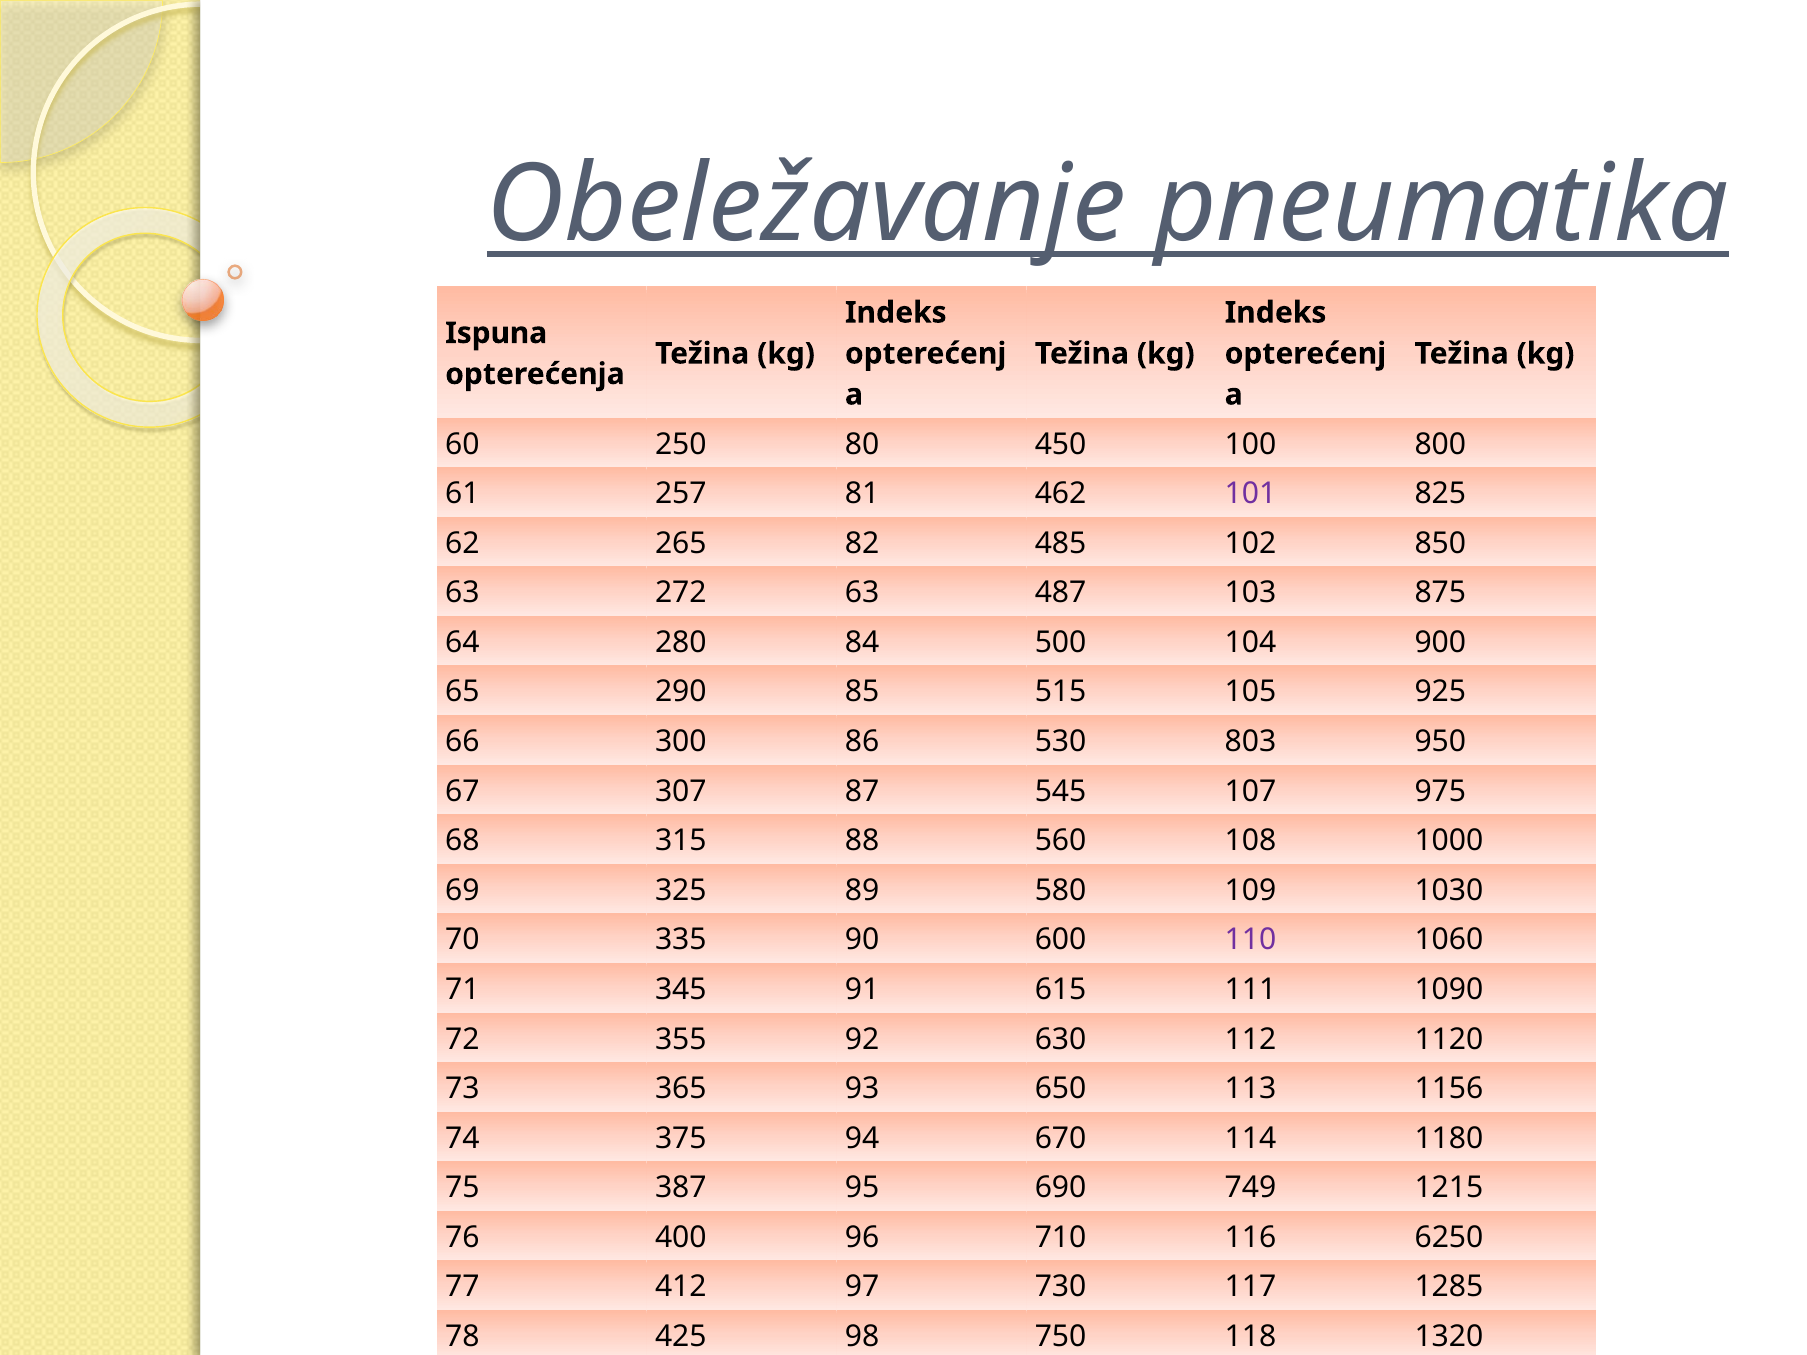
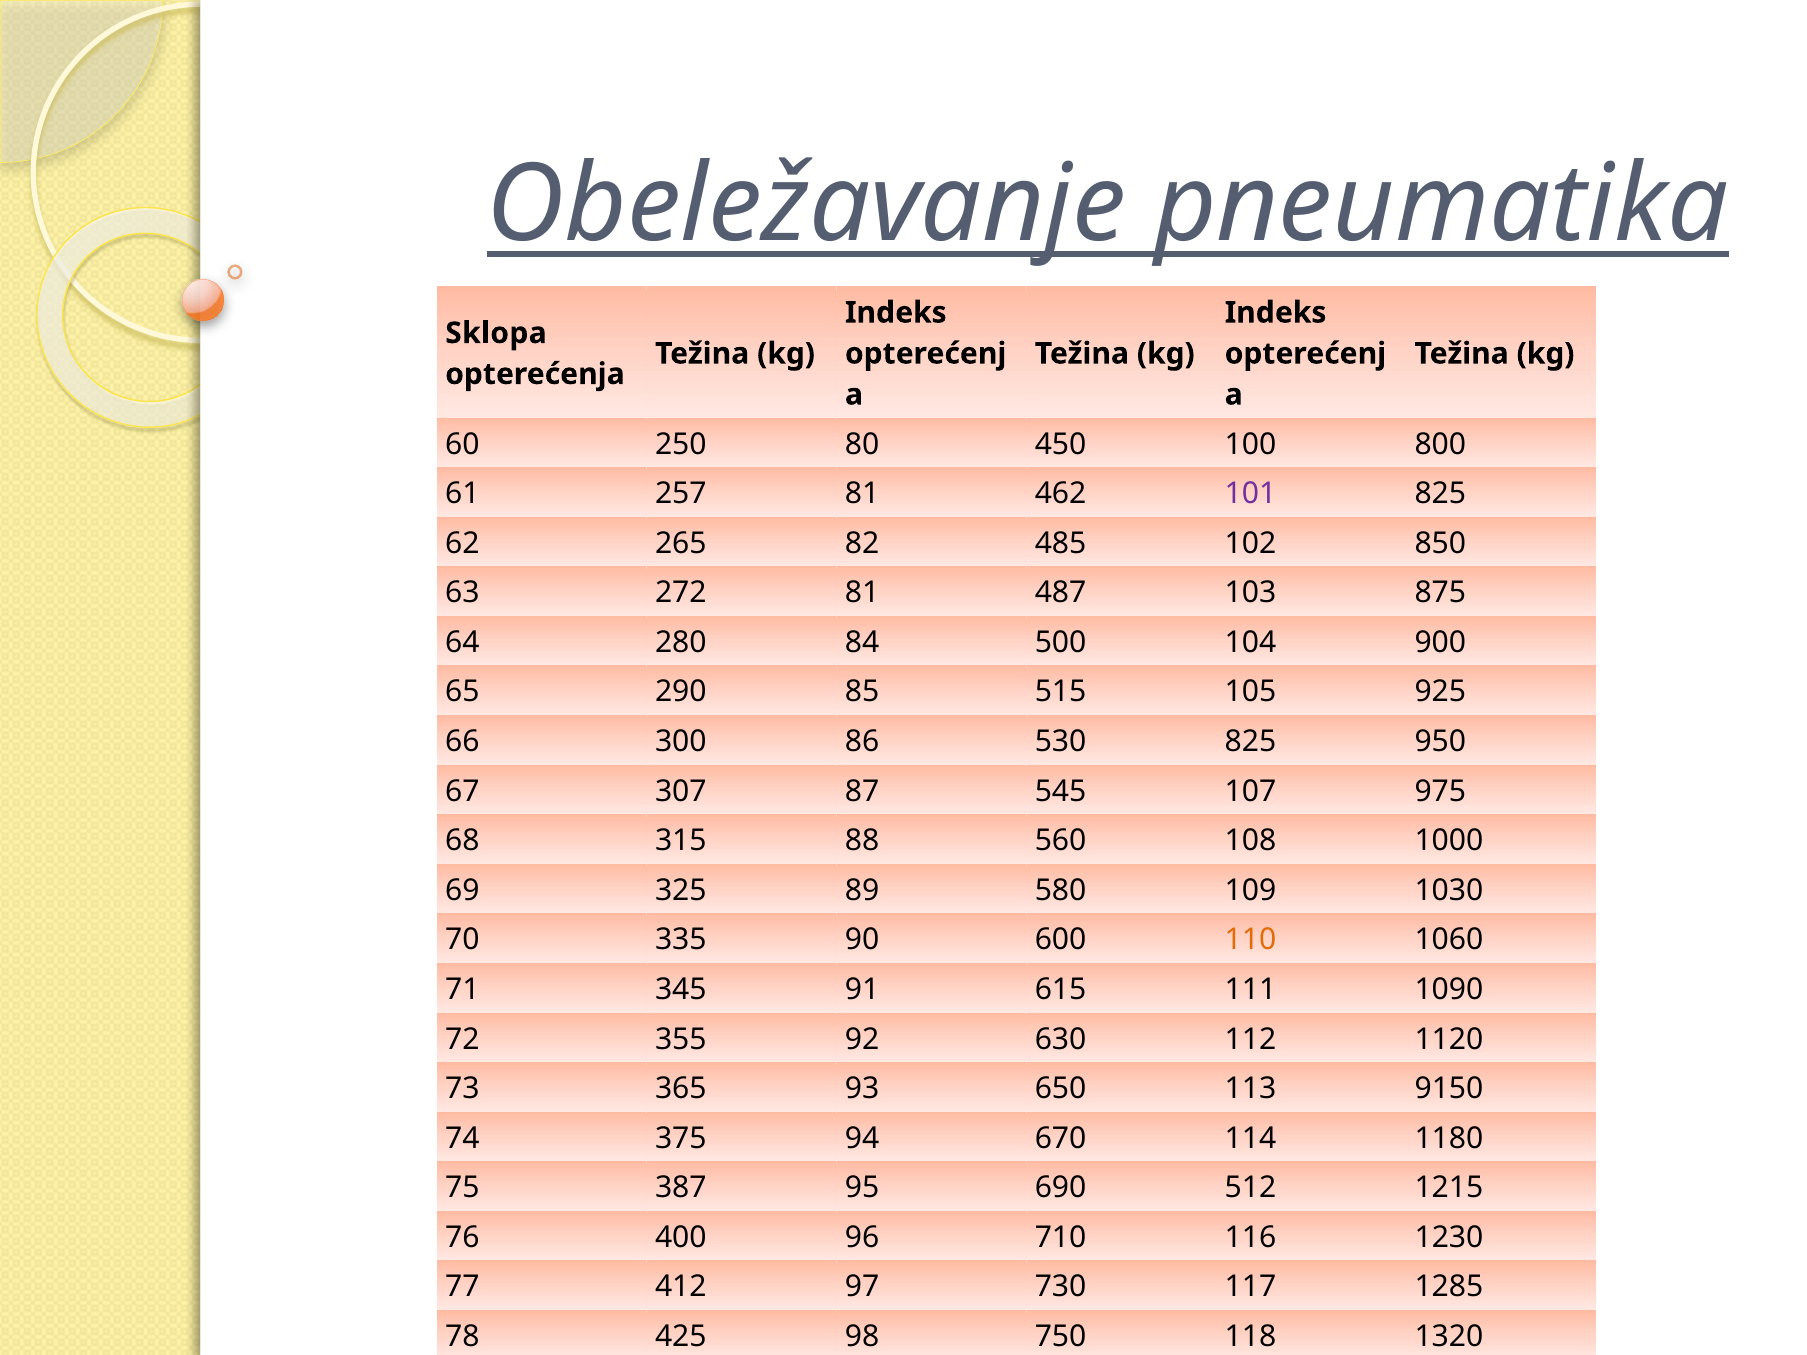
Ispuna: Ispuna -> Sklopa
272 63: 63 -> 81
530 803: 803 -> 825
110 colour: purple -> orange
1156: 1156 -> 9150
749: 749 -> 512
6250: 6250 -> 1230
